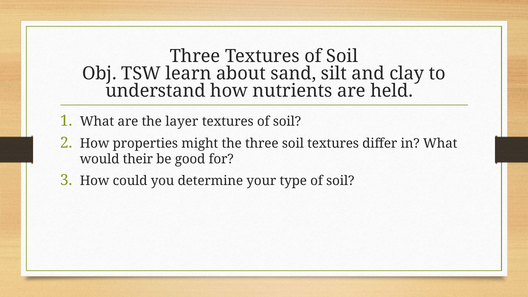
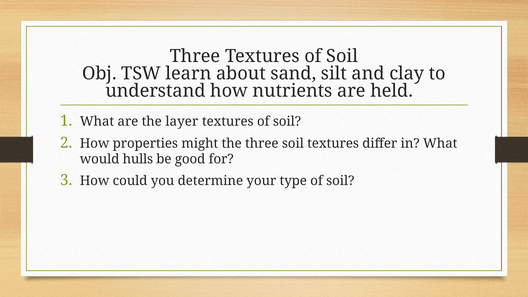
their: their -> hulls
